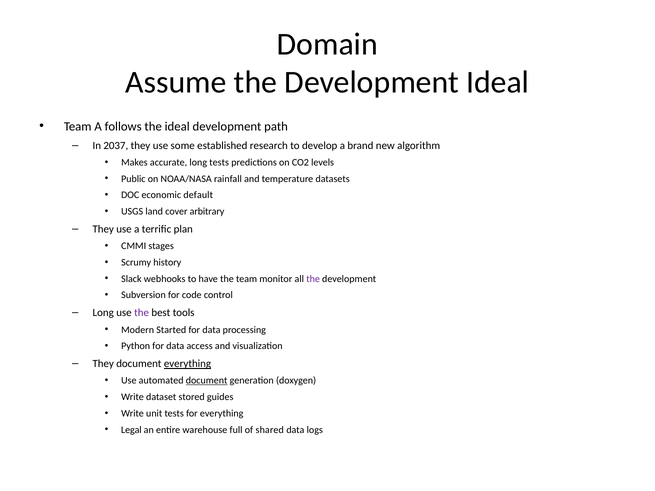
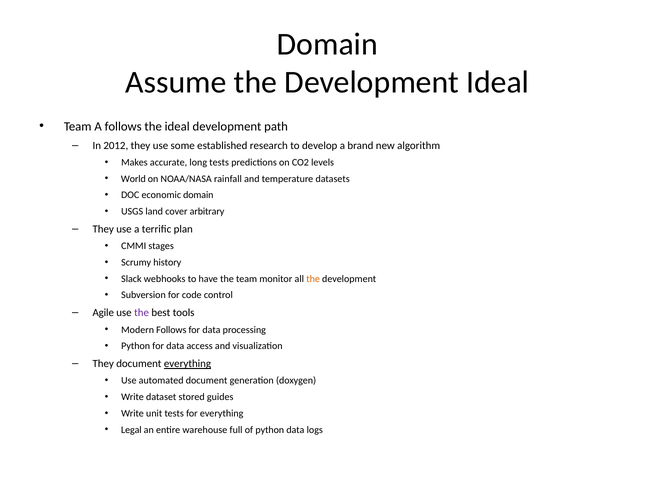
2037: 2037 -> 2012
Public: Public -> World
economic default: default -> domain
the at (313, 279) colour: purple -> orange
Long at (103, 313): Long -> Agile
Modern Started: Started -> Follows
document at (207, 381) underline: present -> none
of shared: shared -> python
